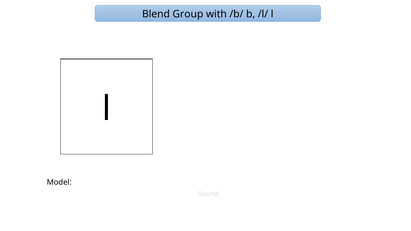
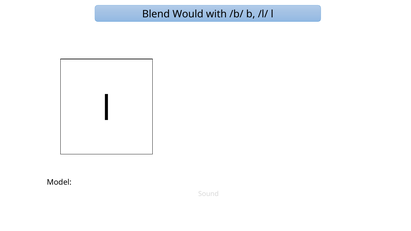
Group: Group -> Would
